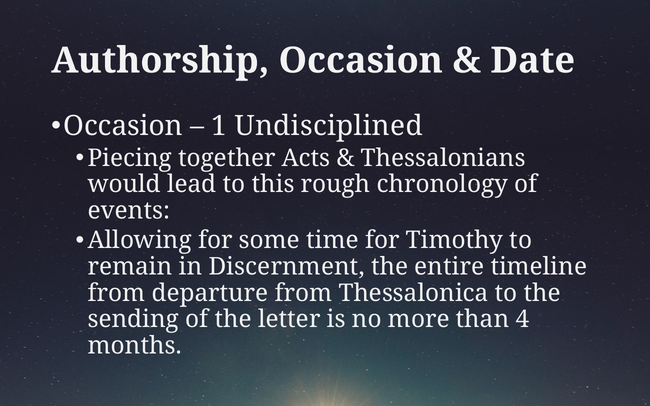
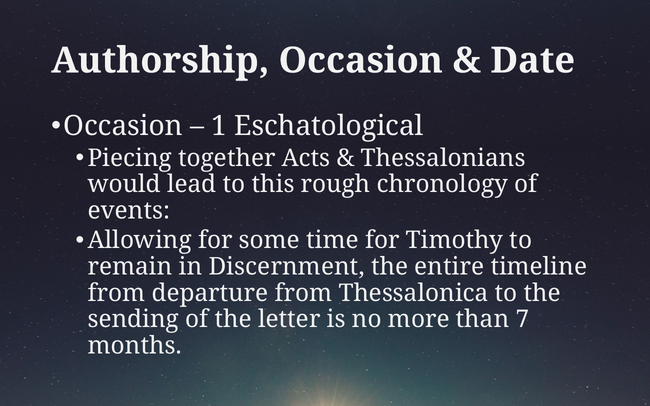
Undisciplined: Undisciplined -> Eschatological
4: 4 -> 7
